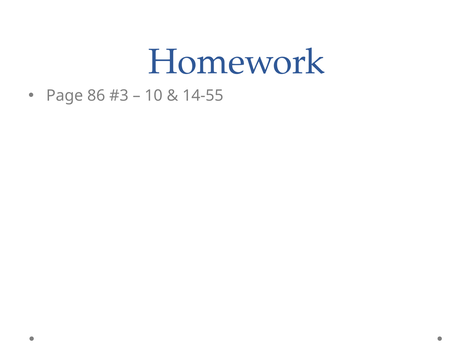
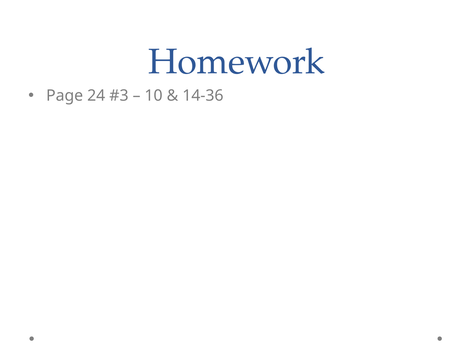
86: 86 -> 24
14-55: 14-55 -> 14-36
